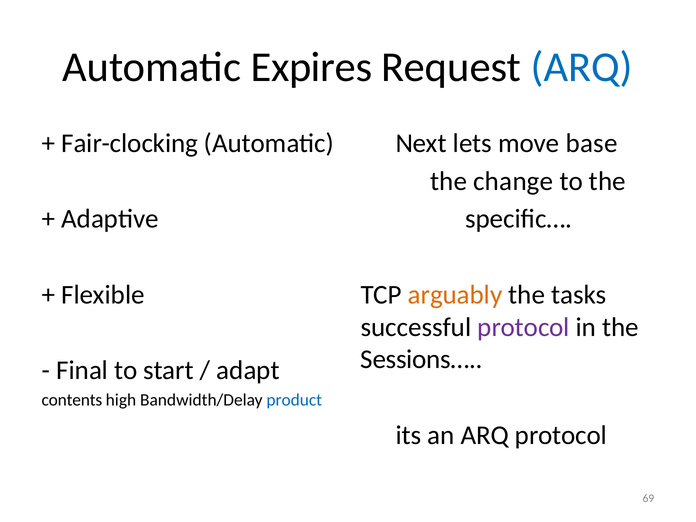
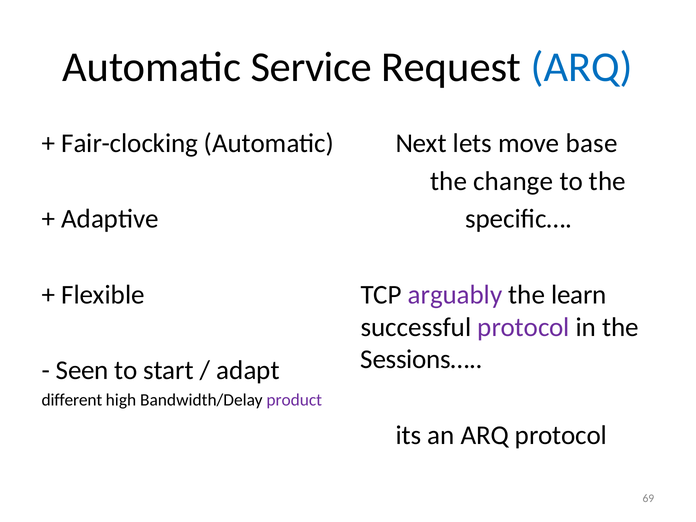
Expires: Expires -> Service
arguably colour: orange -> purple
tasks: tasks -> learn
Final: Final -> Seen
contents: contents -> different
product colour: blue -> purple
